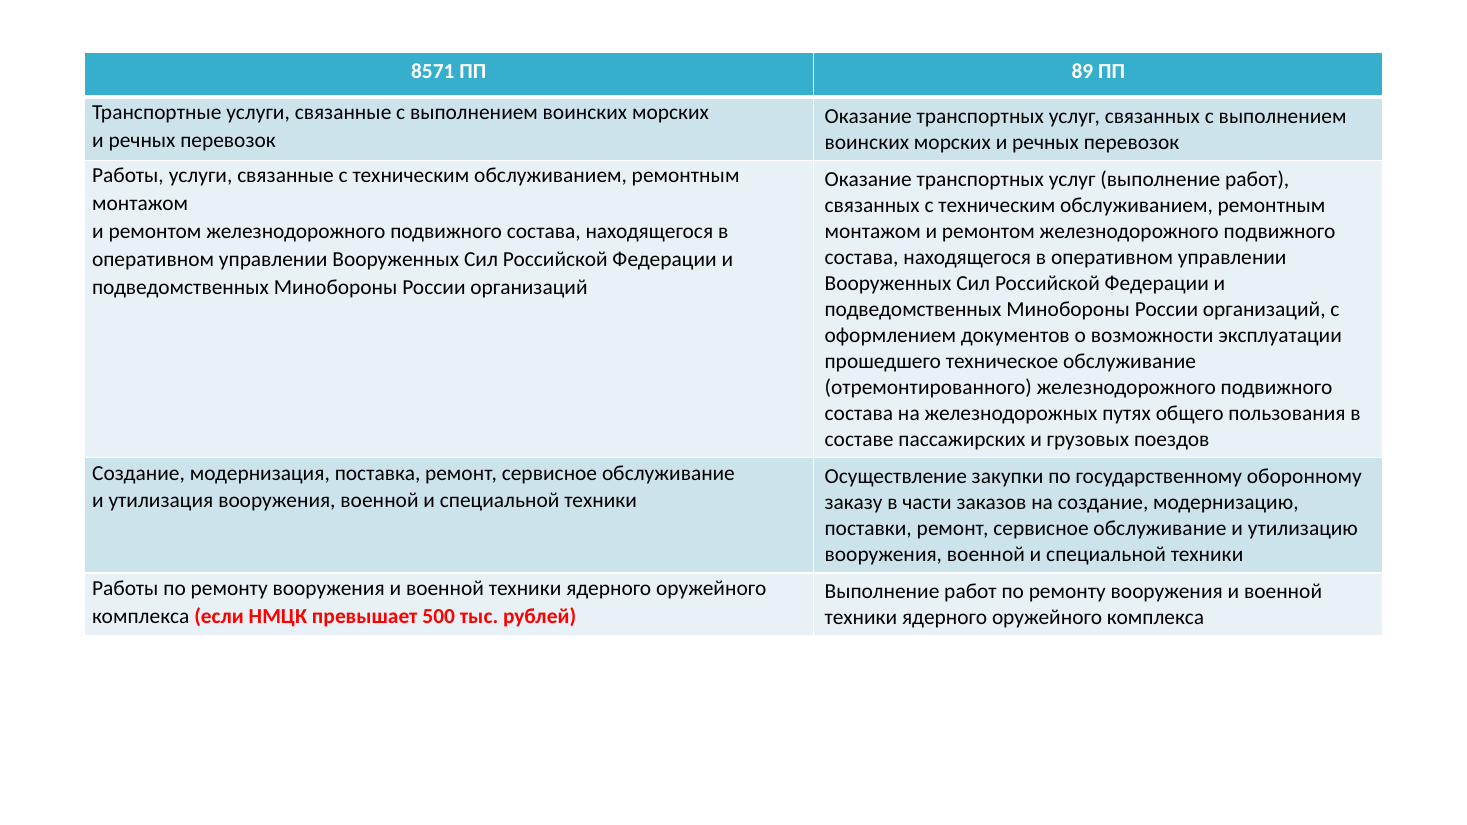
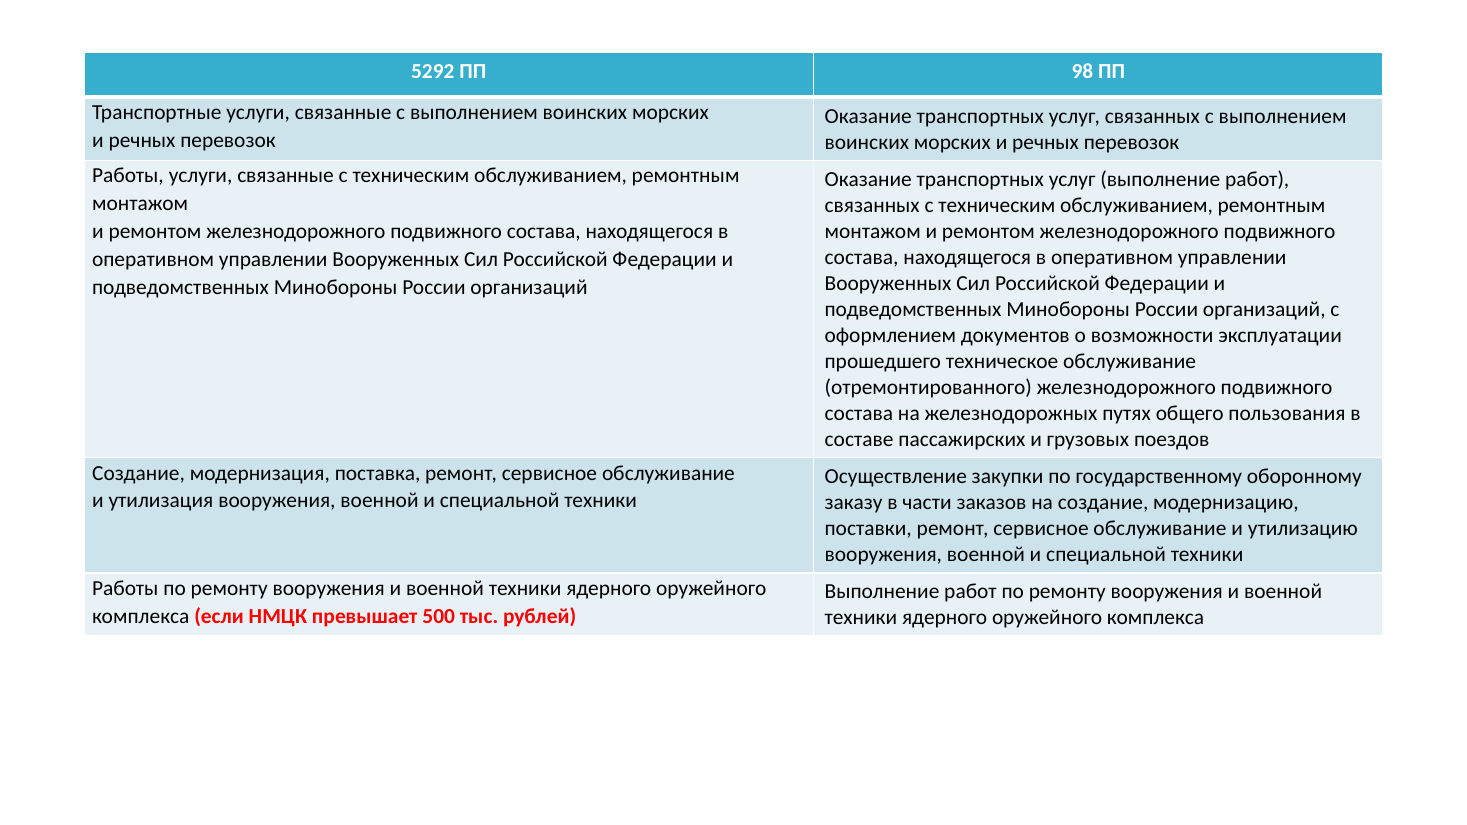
8571: 8571 -> 5292
89: 89 -> 98
